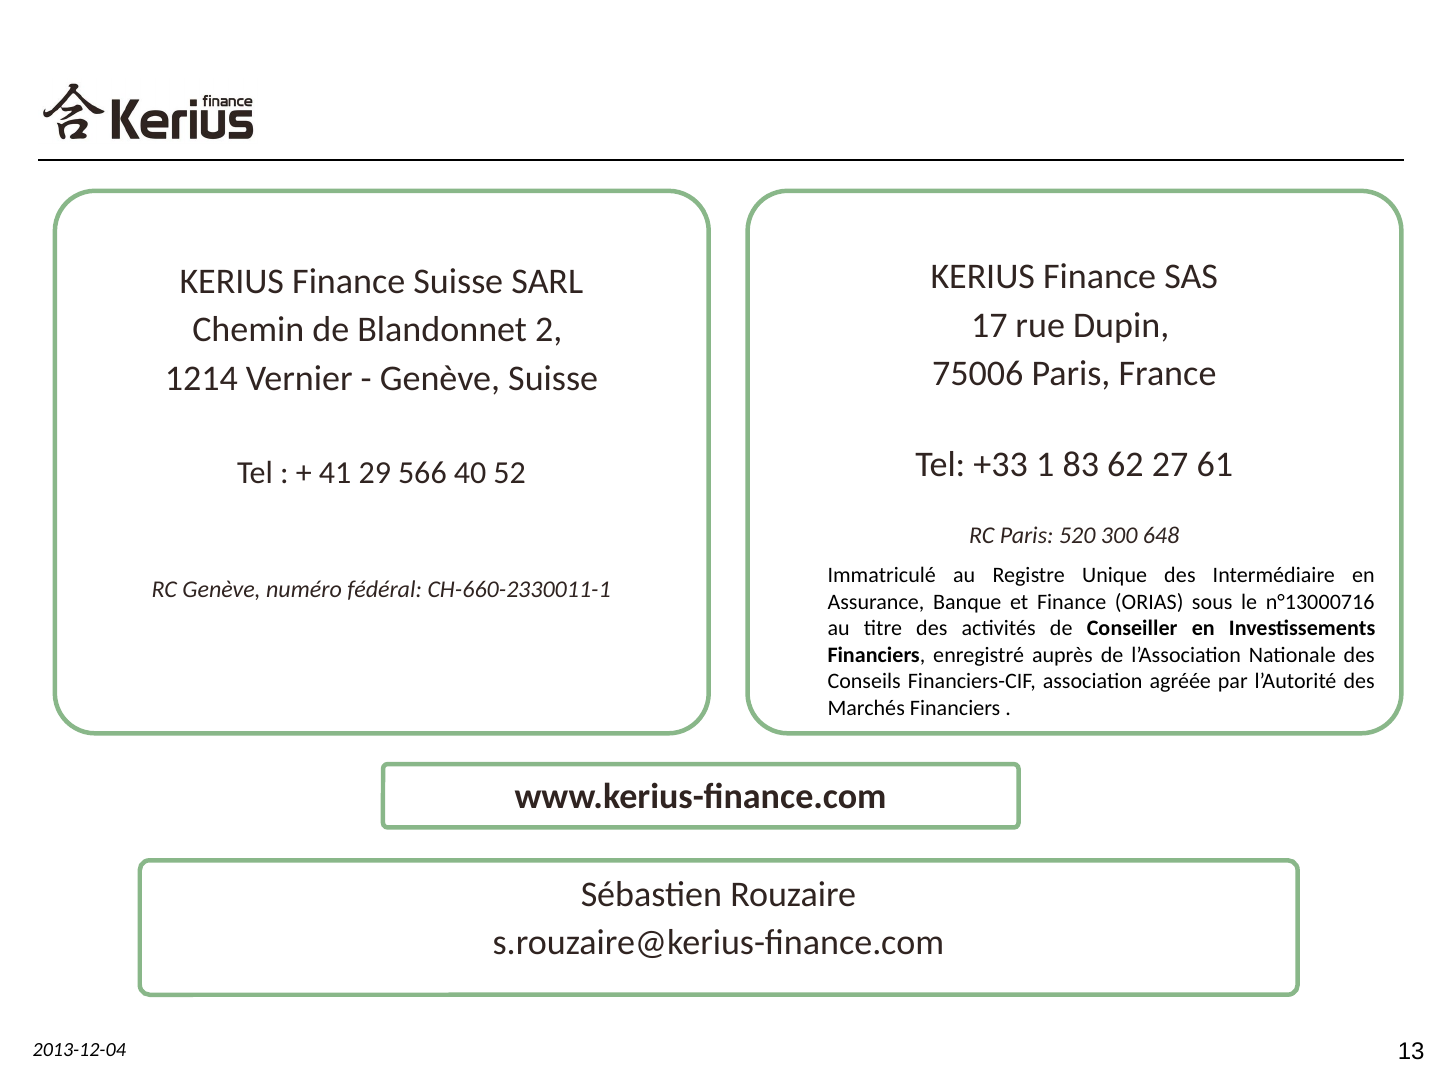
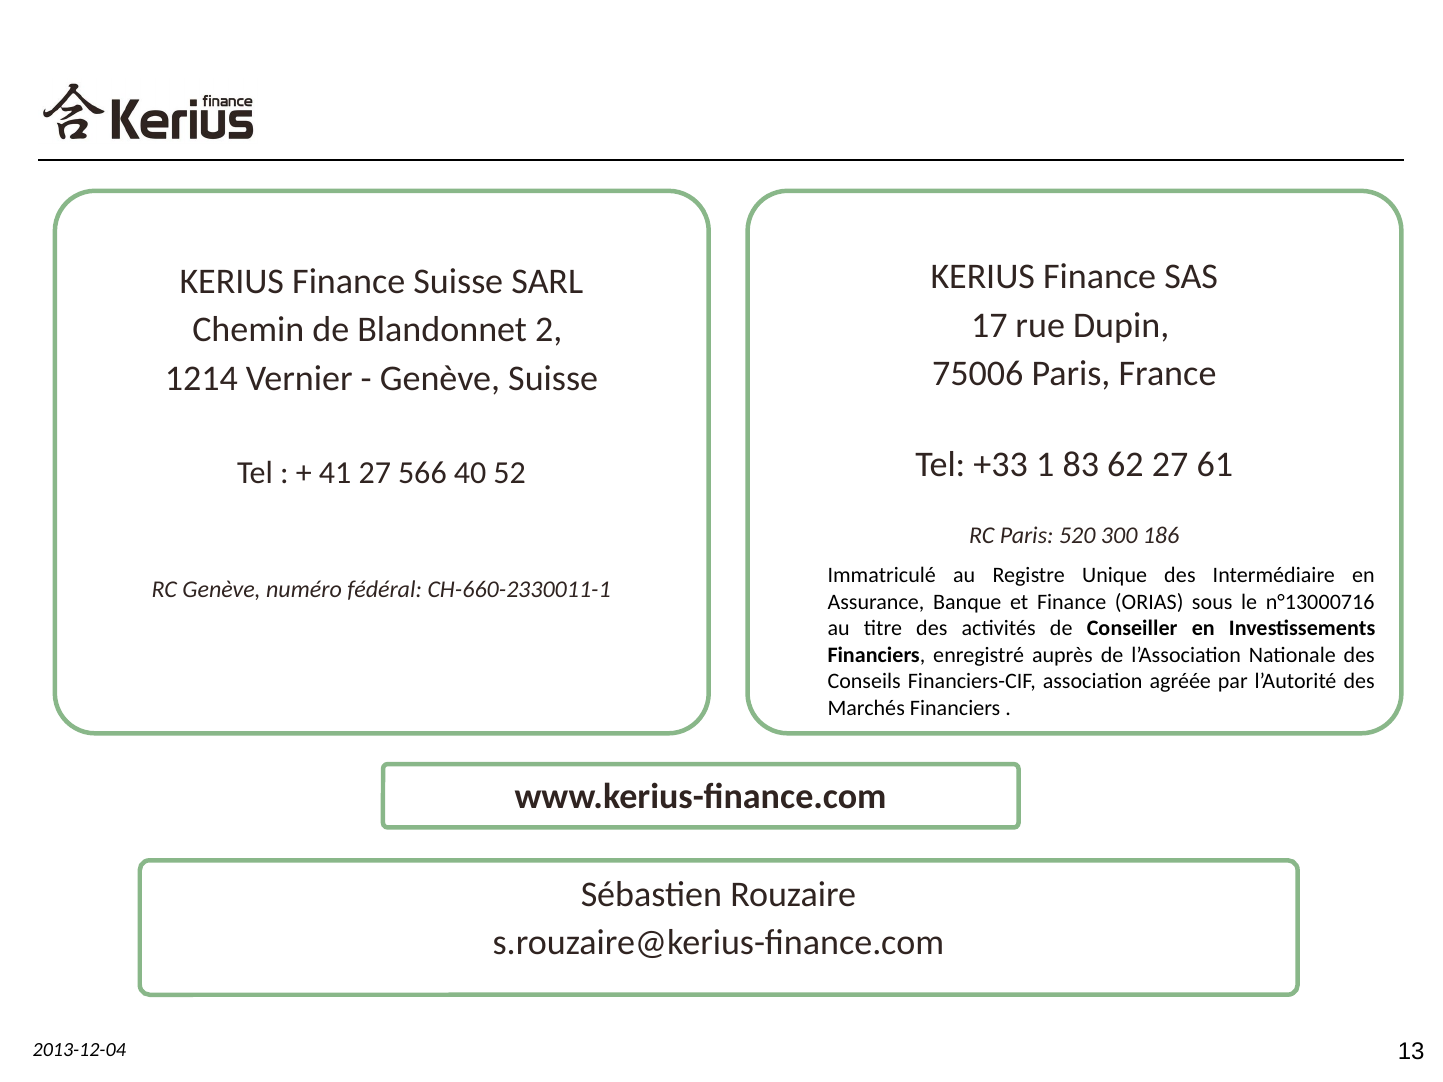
41 29: 29 -> 27
648: 648 -> 186
